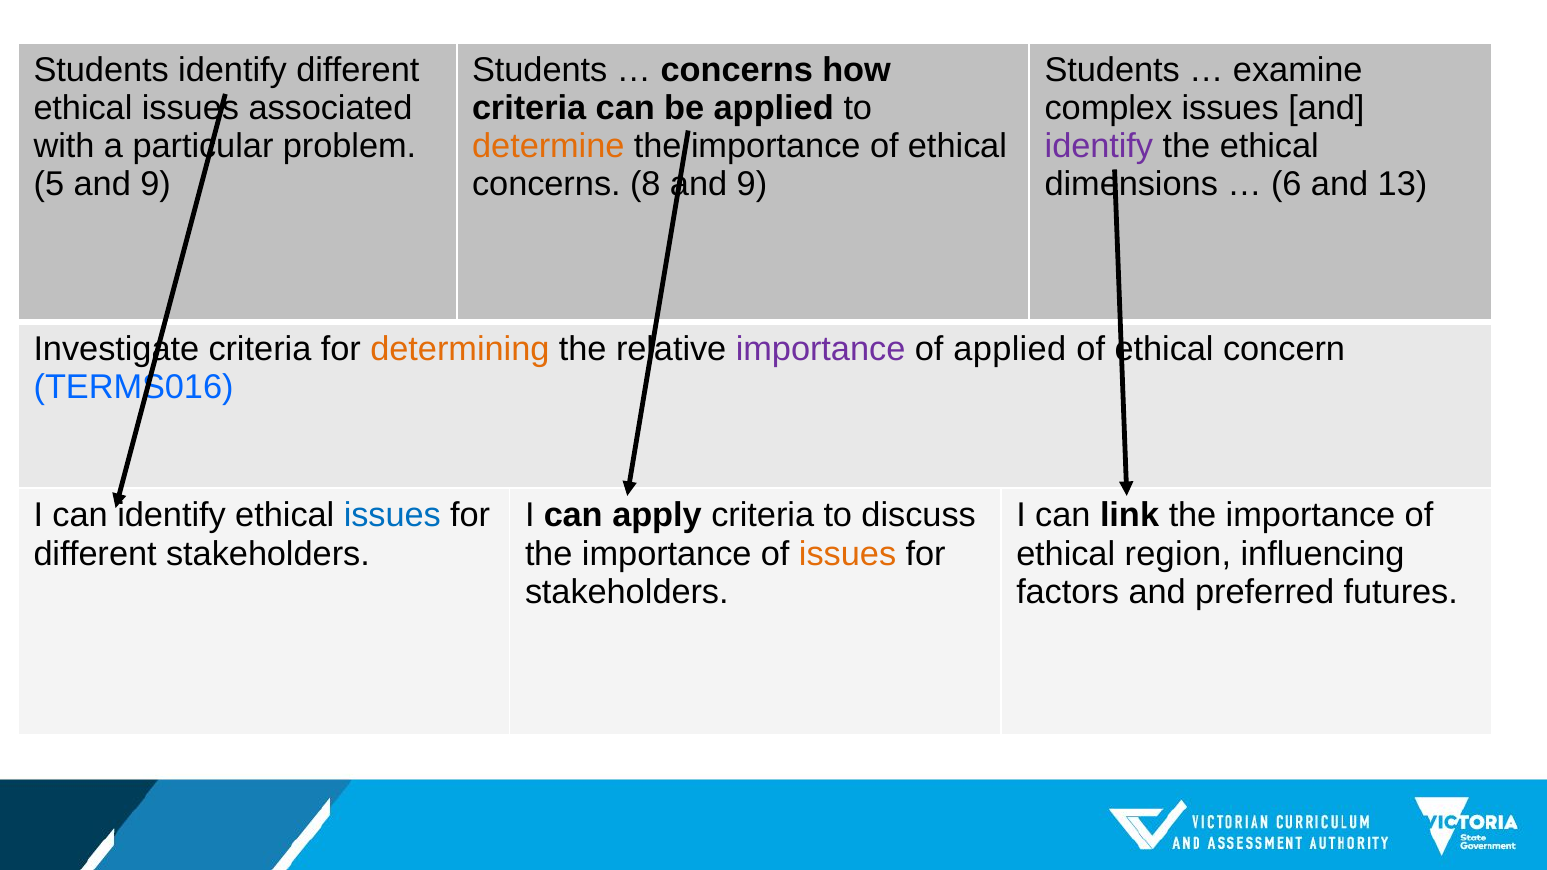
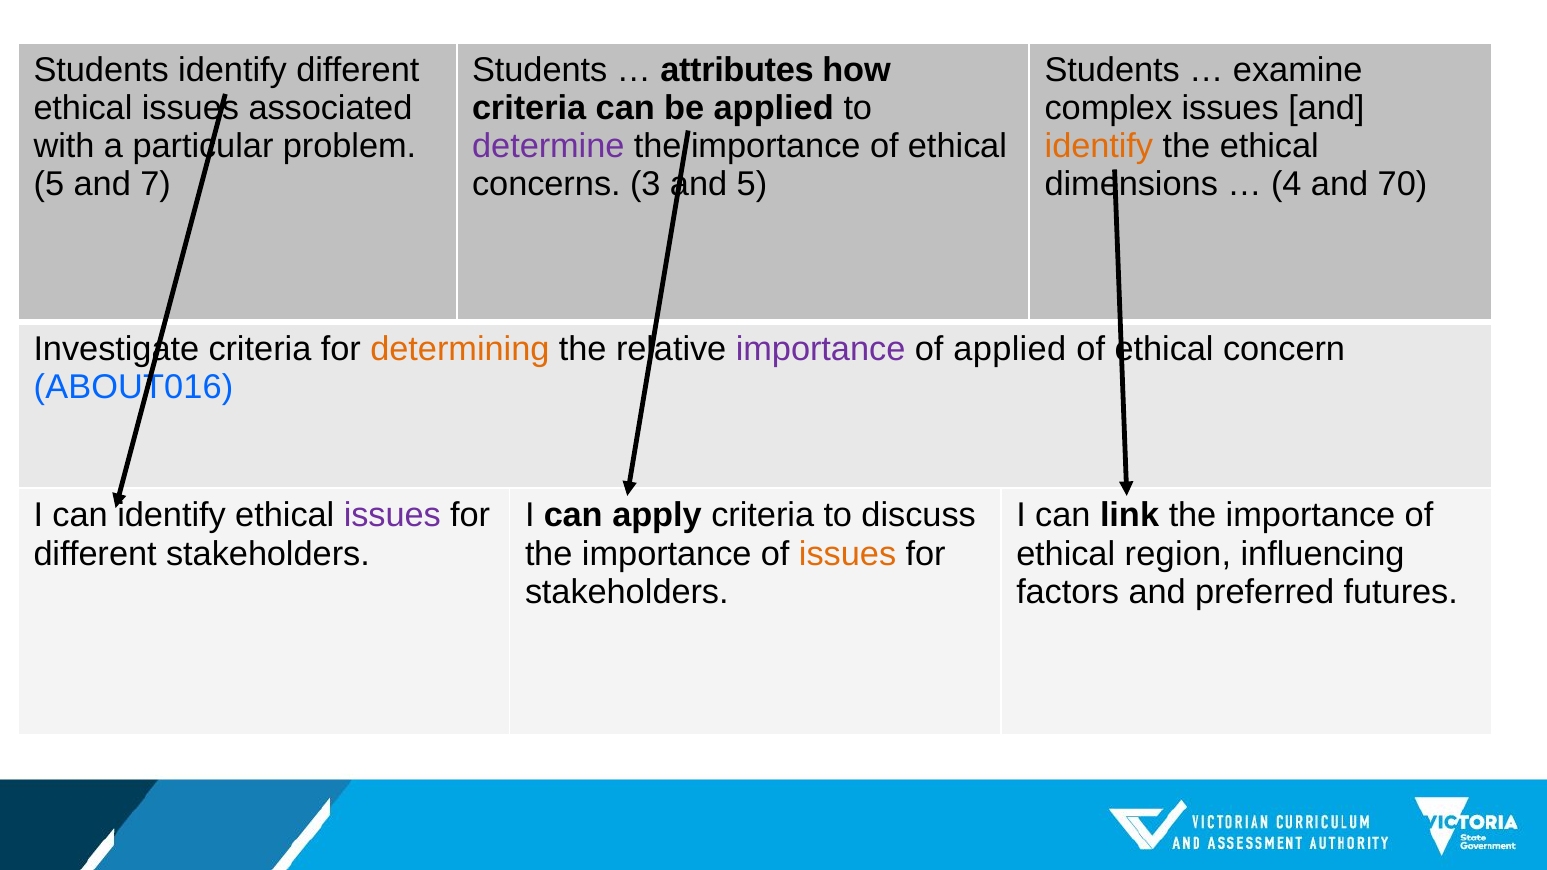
concerns at (737, 70): concerns -> attributes
determine colour: orange -> purple
identify at (1099, 146) colour: purple -> orange
5 and 9: 9 -> 7
8: 8 -> 3
9 at (752, 185): 9 -> 5
6: 6 -> 4
13: 13 -> 70
TERMS016: TERMS016 -> ABOUT016
issues at (392, 516) colour: blue -> purple
